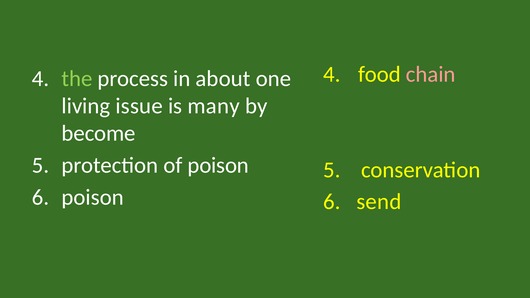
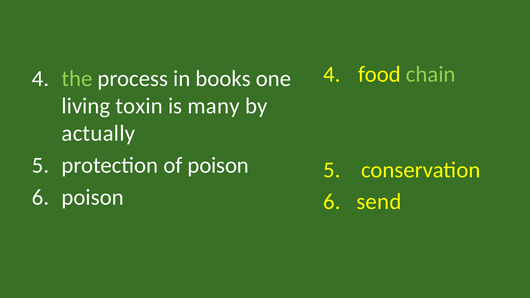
chain colour: pink -> light green
about: about -> books
issue: issue -> toxin
become: become -> actually
